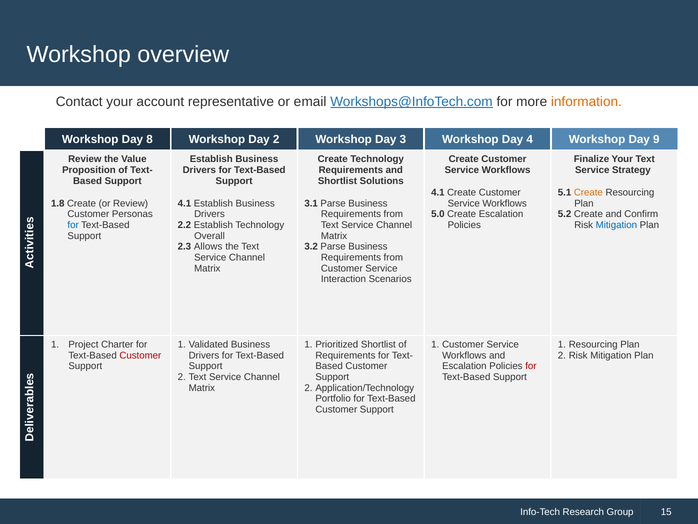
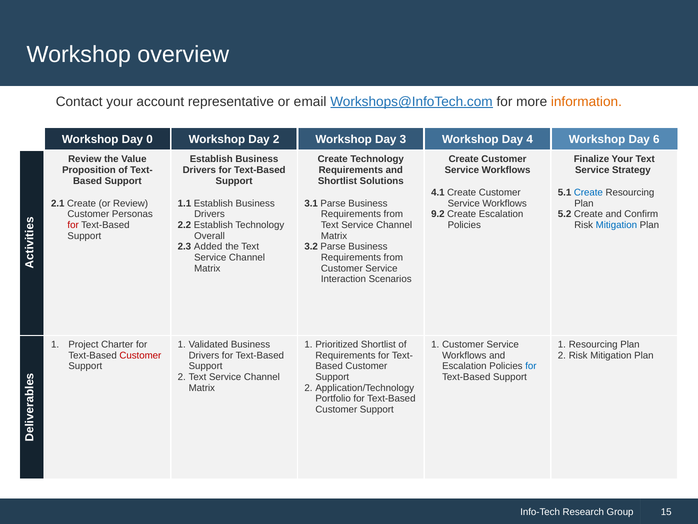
8: 8 -> 0
9: 9 -> 6
Create at (588, 192) colour: orange -> blue
1.8: 1.8 -> 2.1
4.1 at (184, 203): 4.1 -> 1.1
5.0: 5.0 -> 9.2
for at (73, 225) colour: blue -> red
Allows: Allows -> Added
for at (531, 366) colour: red -> blue
